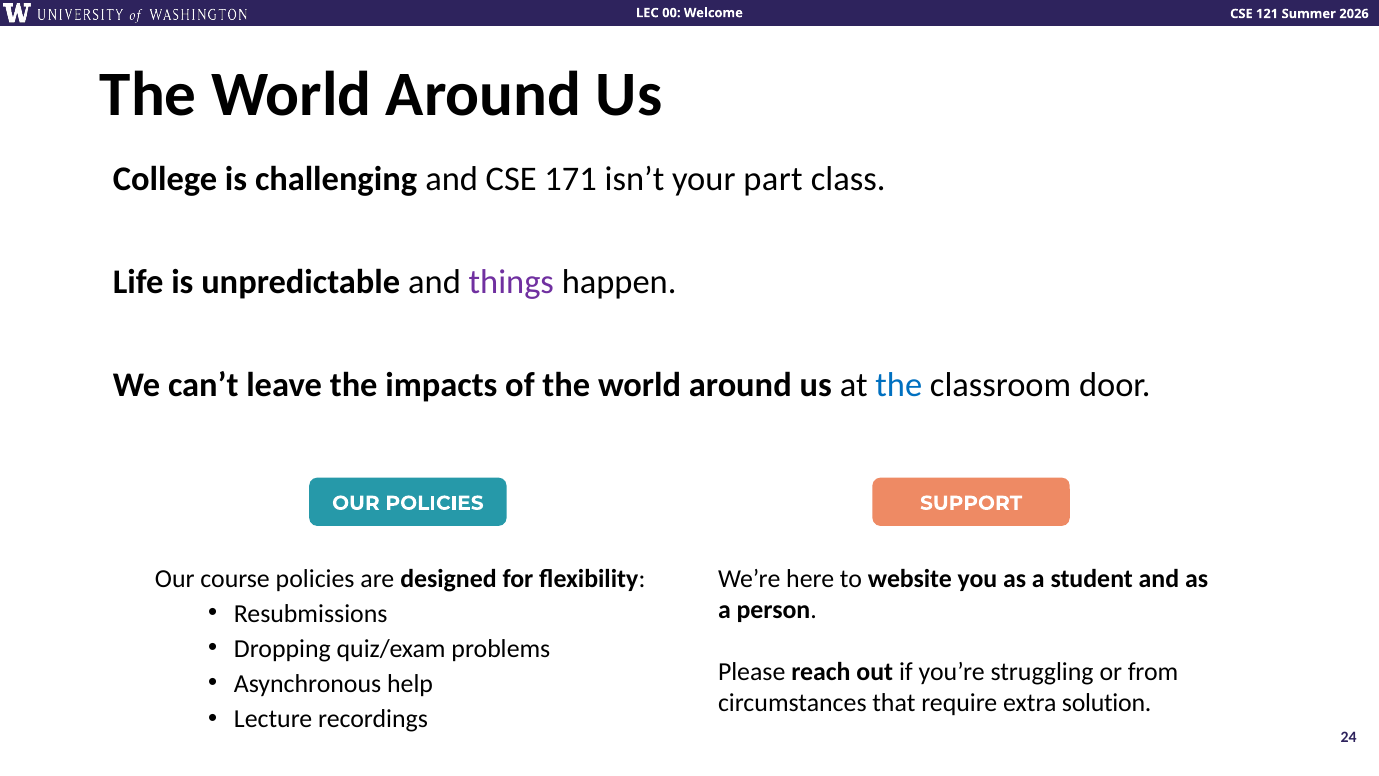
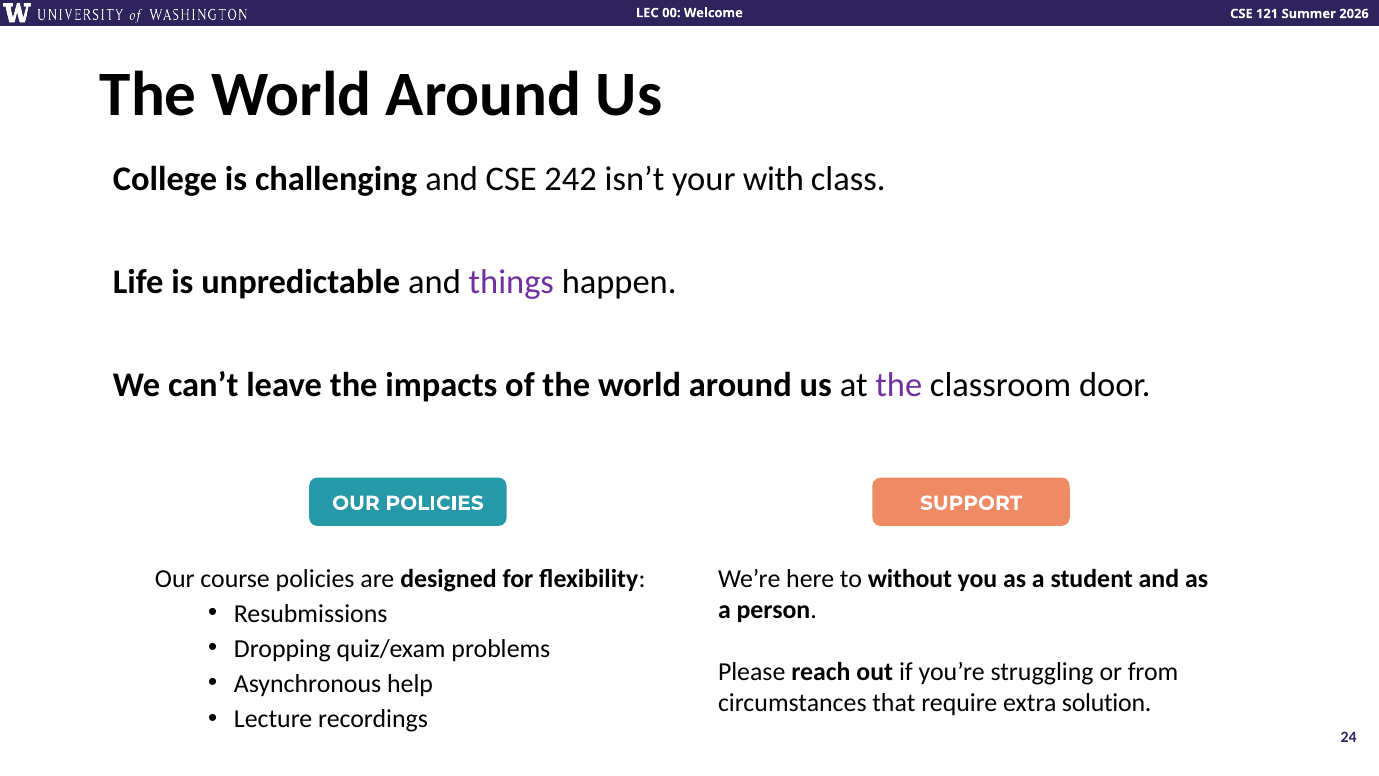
171: 171 -> 242
part: part -> with
the at (899, 385) colour: blue -> purple
website: website -> without
